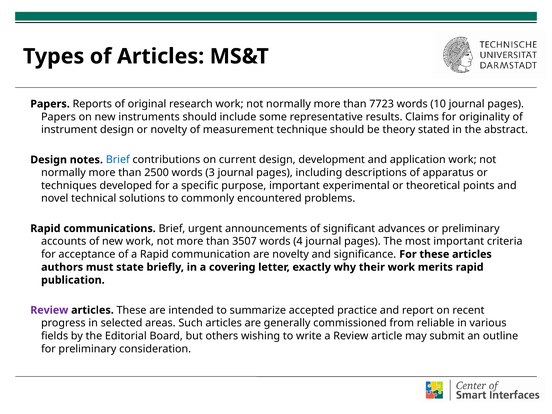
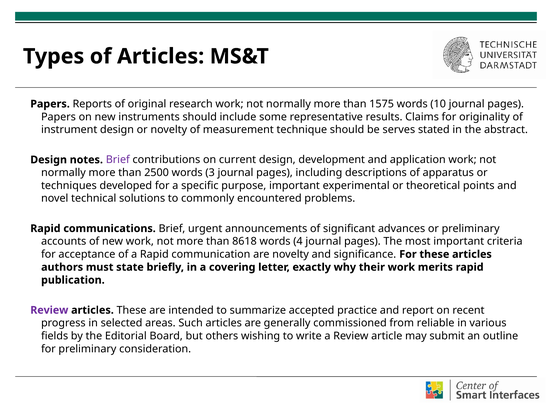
7723: 7723 -> 1575
theory: theory -> serves
Brief at (118, 160) colour: blue -> purple
3507: 3507 -> 8618
